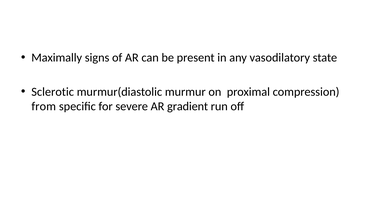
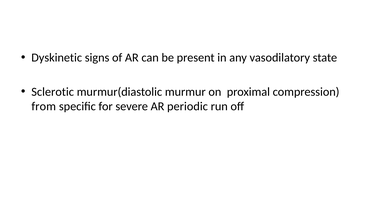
Maximally: Maximally -> Dyskinetic
gradient: gradient -> periodic
